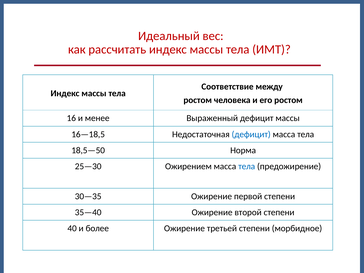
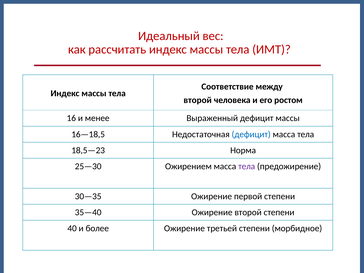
ростом at (198, 100): ростом -> второй
18,5—50: 18,5—50 -> 18,5—23
тела at (247, 166) colour: blue -> purple
